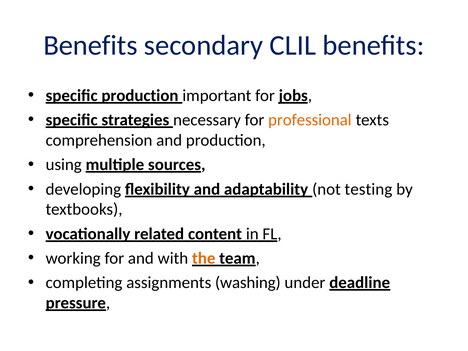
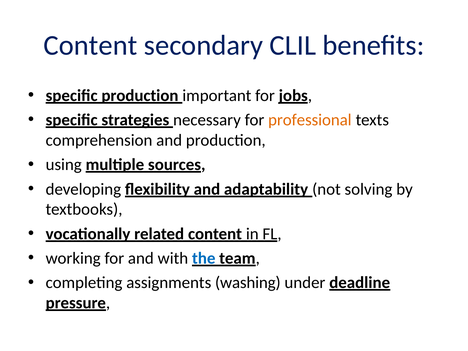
Benefits at (91, 45): Benefits -> Content
testing: testing -> solving
the colour: orange -> blue
